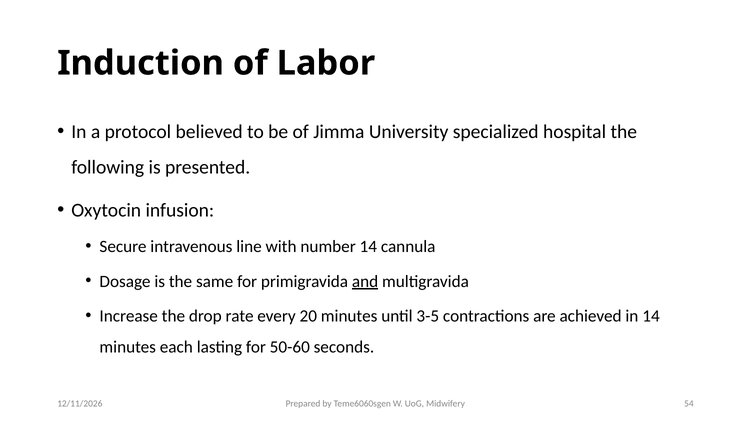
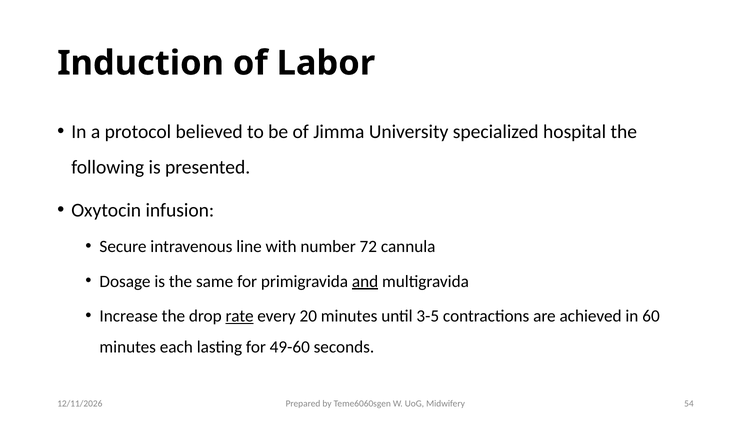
number 14: 14 -> 72
rate underline: none -> present
in 14: 14 -> 60
50-60: 50-60 -> 49-60
